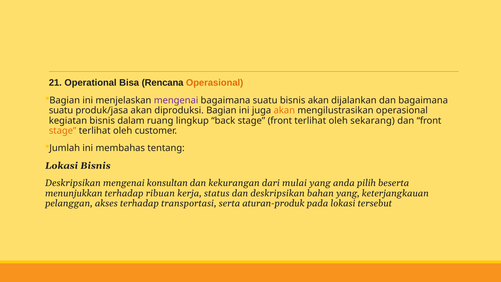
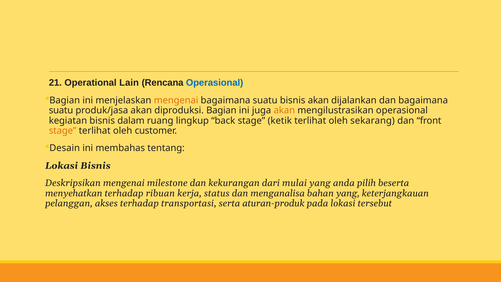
Bisa: Bisa -> Lain
Operasional at (215, 83) colour: orange -> blue
mengenai at (176, 100) colour: purple -> orange
stage front: front -> ketik
Jumlah: Jumlah -> Desain
konsultan: konsultan -> milestone
menunjukkan: menunjukkan -> menyehatkan
dan deskripsikan: deskripsikan -> menganalisa
